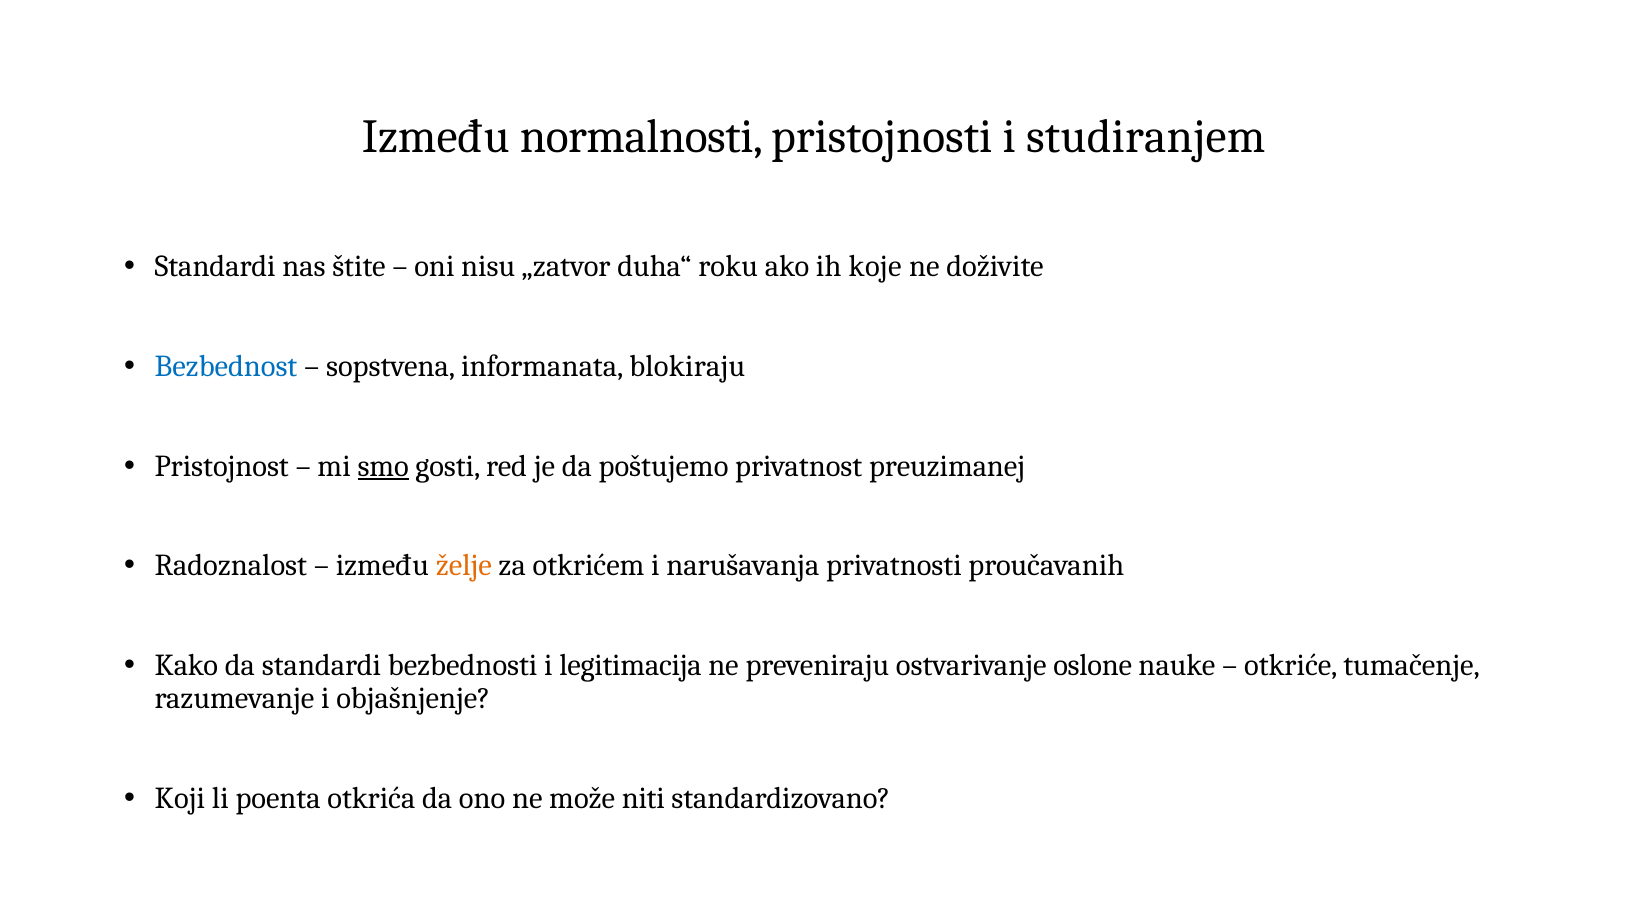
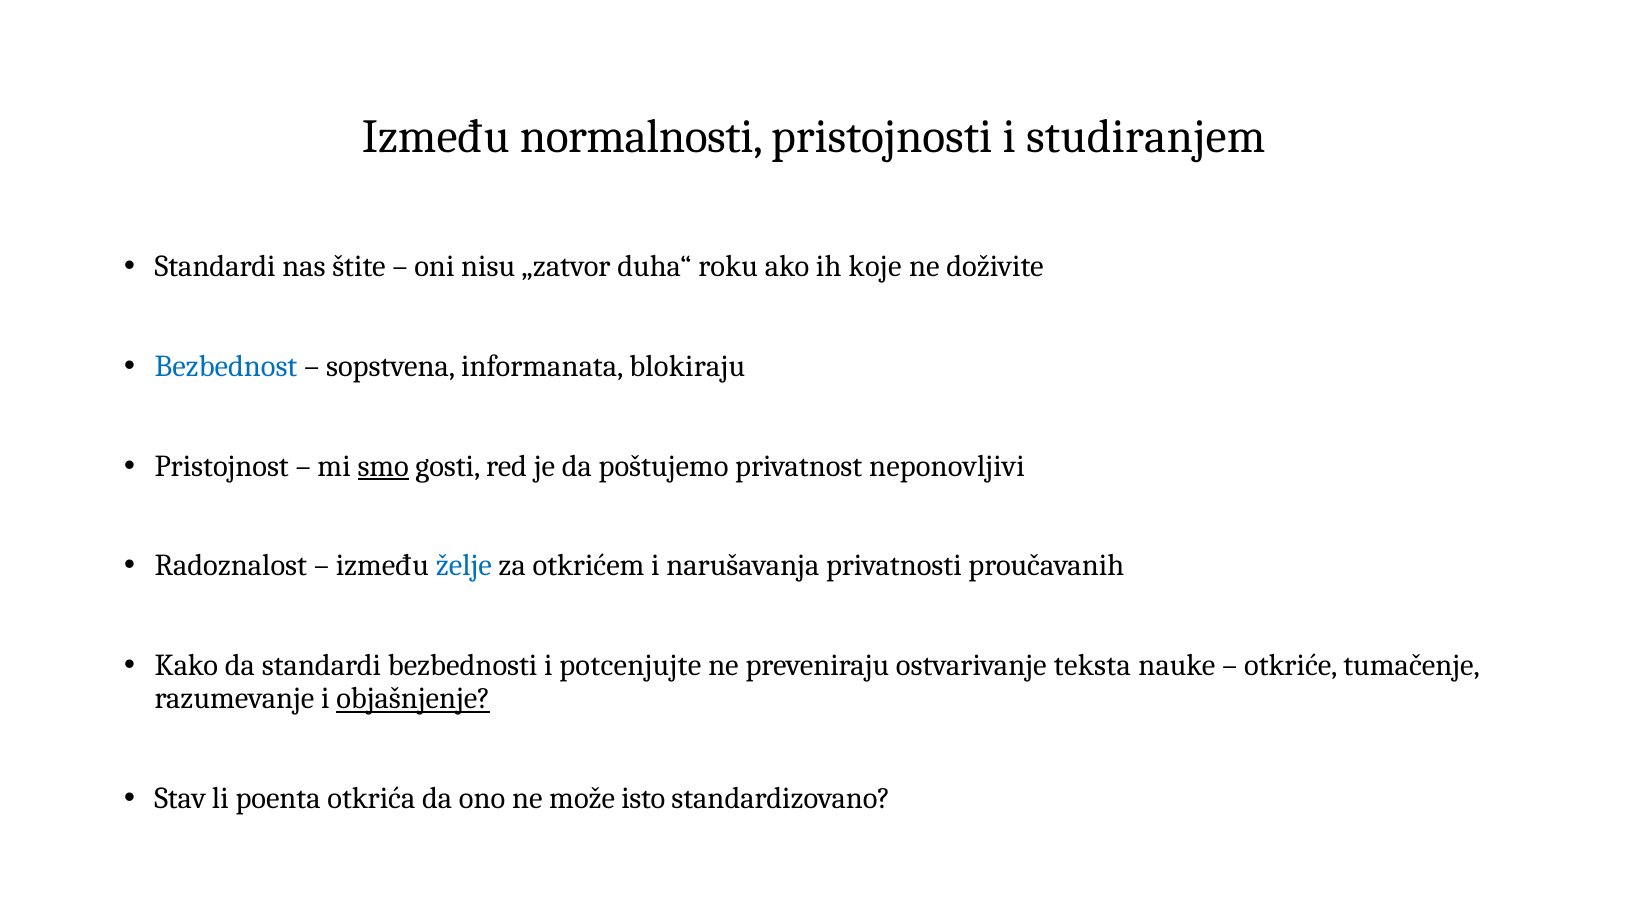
preuzimanej: preuzimanej -> neponovljivi
želje colour: orange -> blue
legitimacija: legitimacija -> potcenjujte
oslone: oslone -> teksta
objašnjenje underline: none -> present
Koji: Koji -> Stav
niti: niti -> isto
